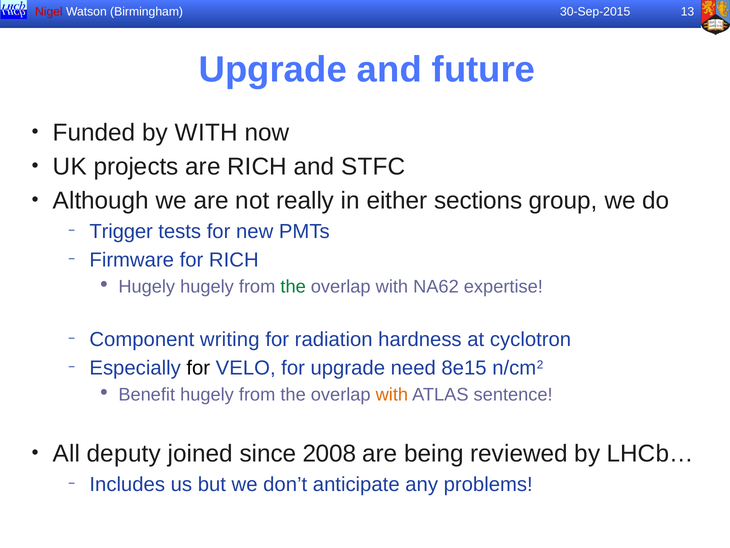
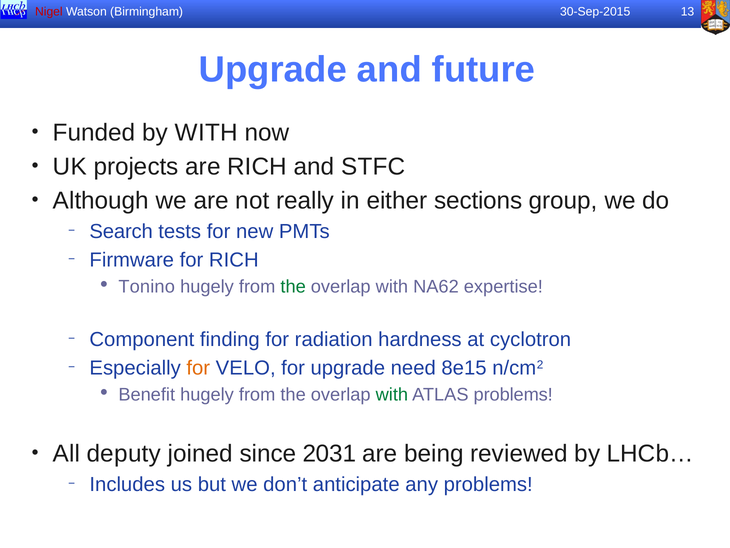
Trigger: Trigger -> Search
Hugely at (147, 286): Hugely -> Tonino
writing: writing -> finding
for at (198, 368) colour: black -> orange
with at (392, 394) colour: orange -> green
ATLAS sentence: sentence -> problems
2008: 2008 -> 2031
